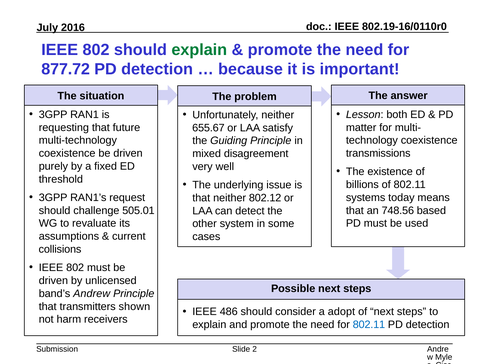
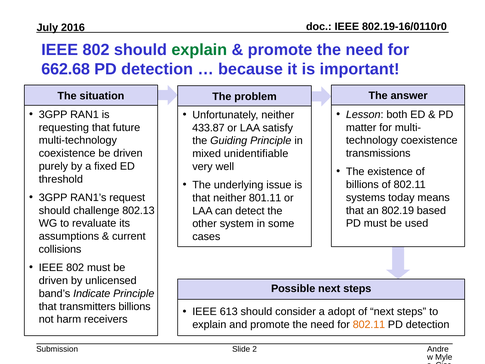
877.72: 877.72 -> 662.68
655.67: 655.67 -> 433.87
disagreement: disagreement -> unidentifiable
802.12: 802.12 -> 801.11
505.01: 505.01 -> 802.13
748.56: 748.56 -> 802.19
Andrew: Andrew -> Indicate
transmitters shown: shown -> billions
486: 486 -> 613
802.11 at (369, 324) colour: blue -> orange
